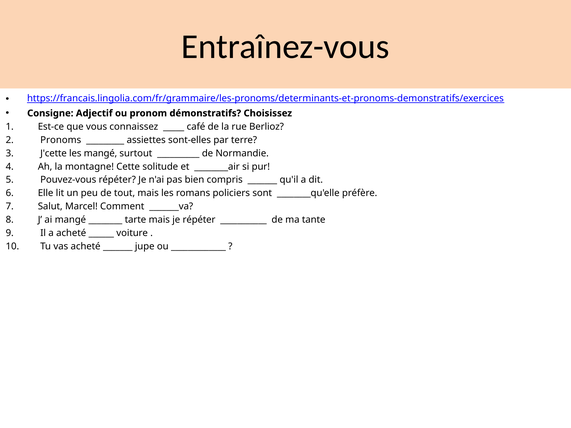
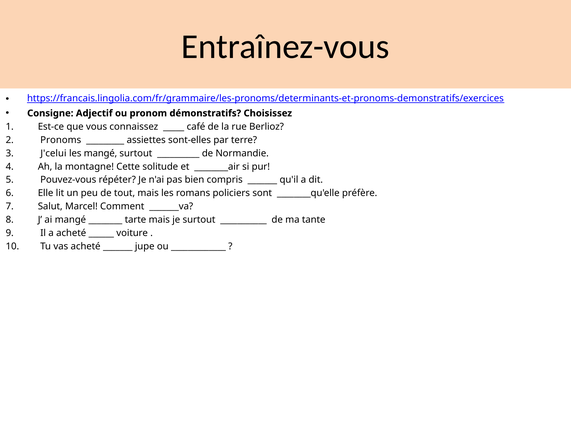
J'cette: J'cette -> J'celui
je répéter: répéter -> surtout
